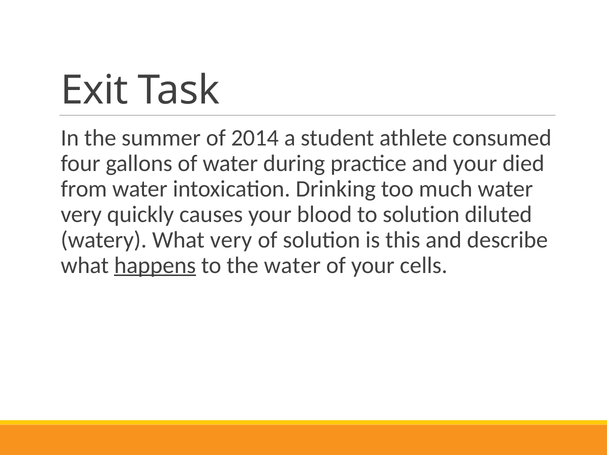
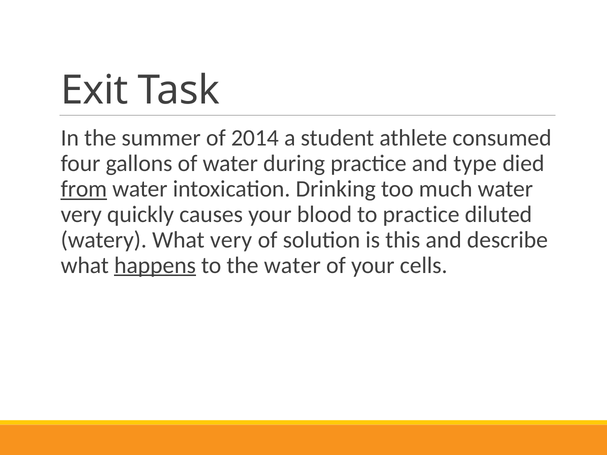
and your: your -> type
from underline: none -> present
to solution: solution -> practice
